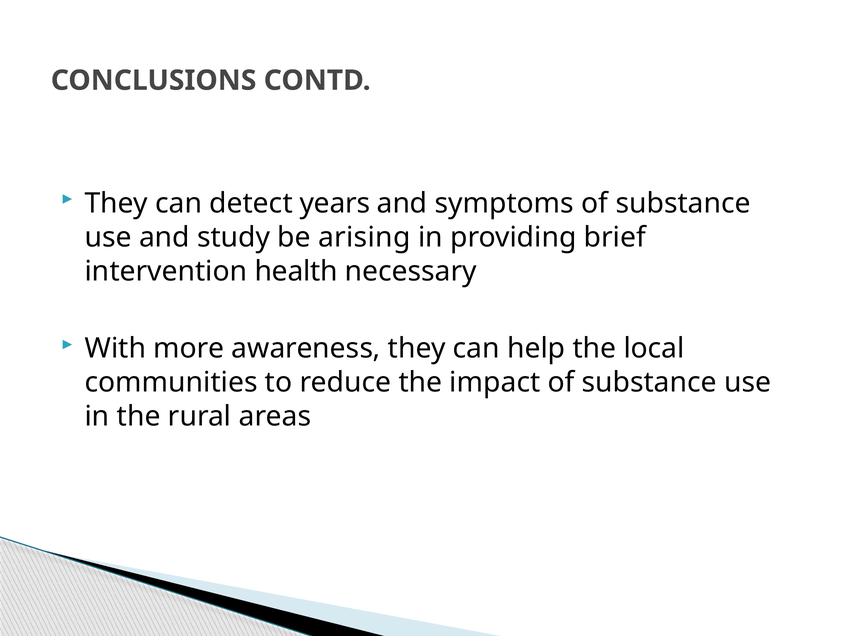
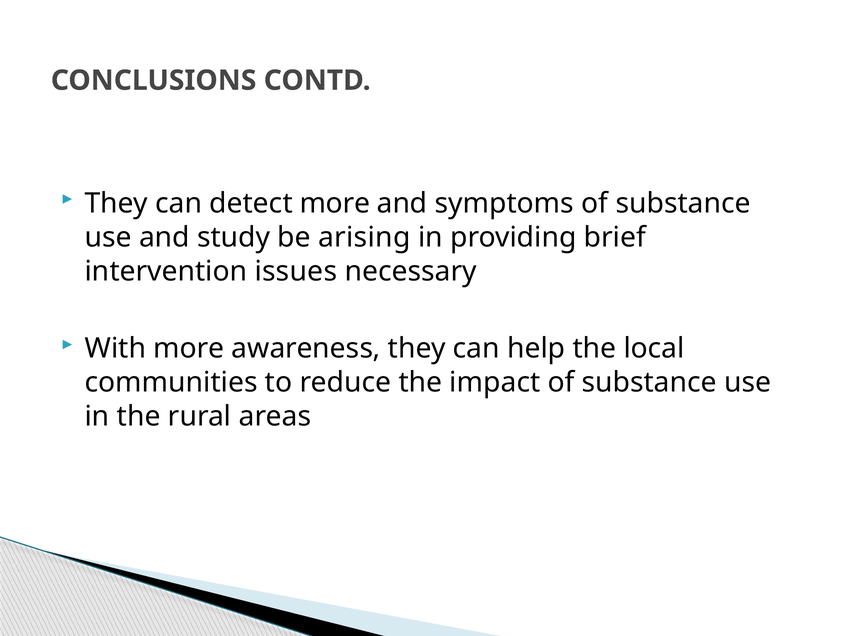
detect years: years -> more
health: health -> issues
